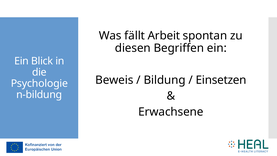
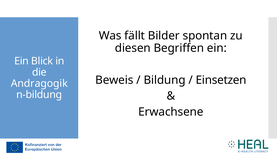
Arbeit: Arbeit -> Bilder
Psychologie: Psychologie -> Andragogik
